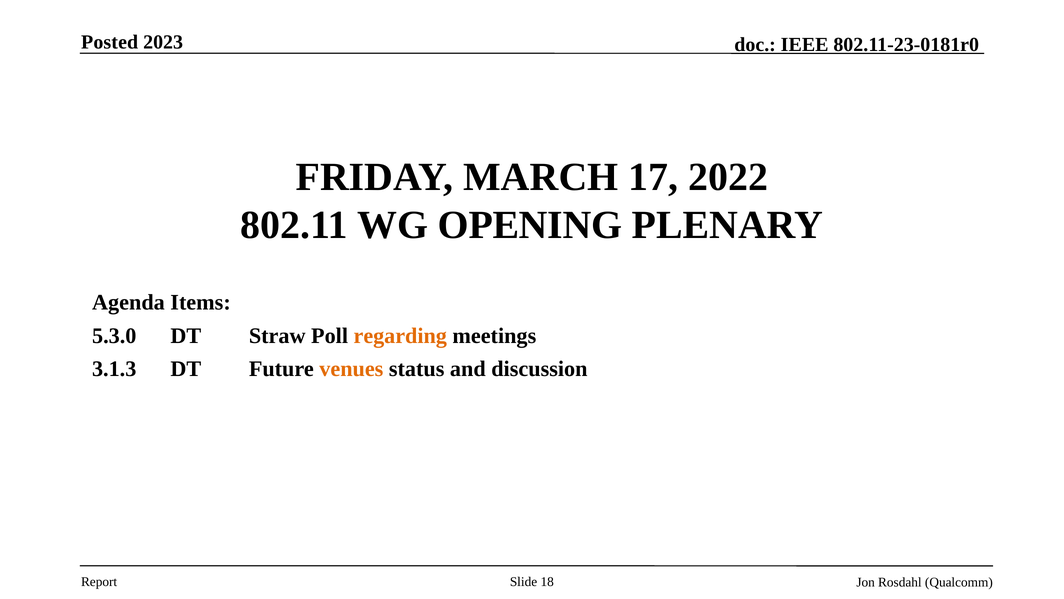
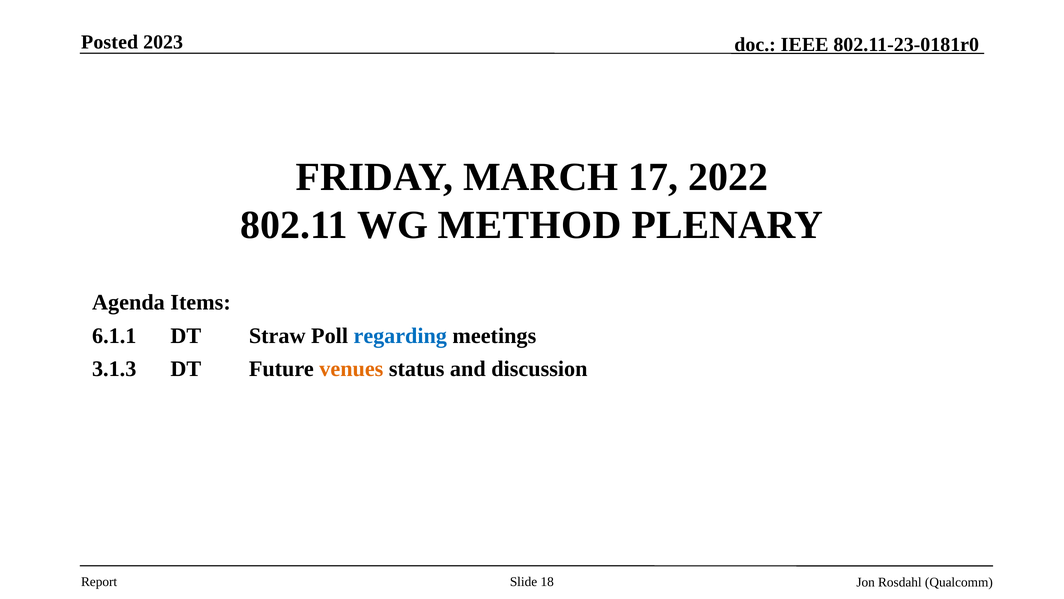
OPENING: OPENING -> METHOD
5.3.0: 5.3.0 -> 6.1.1
regarding colour: orange -> blue
